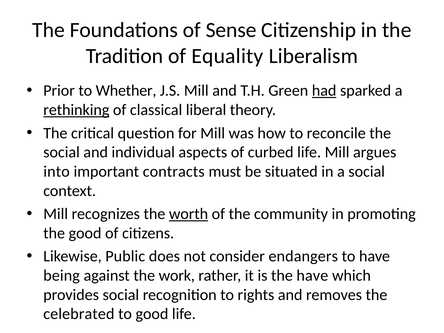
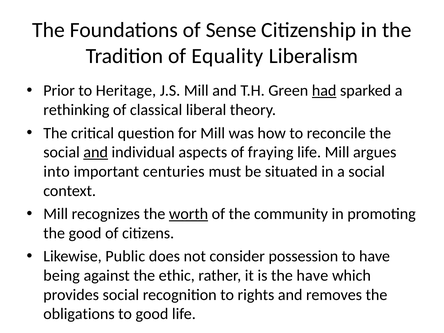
Whether: Whether -> Heritage
rethinking underline: present -> none
and at (96, 152) underline: none -> present
curbed: curbed -> fraying
contracts: contracts -> centuries
endangers: endangers -> possession
work: work -> ethic
celebrated: celebrated -> obligations
